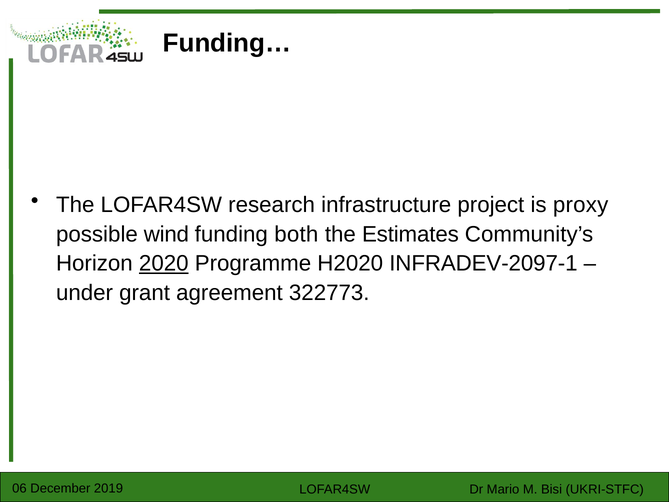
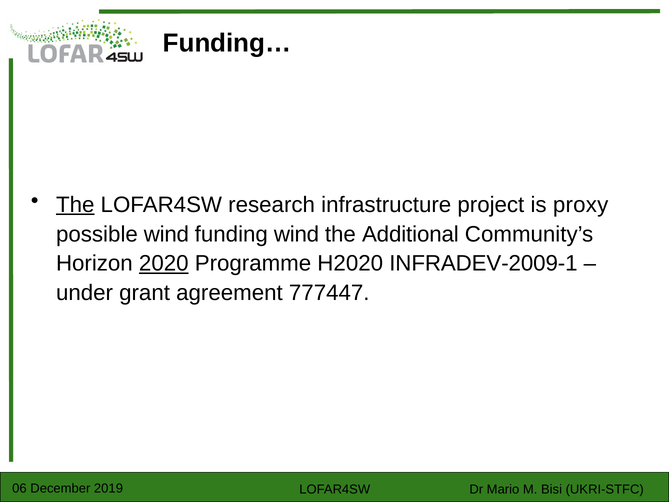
The at (75, 205) underline: none -> present
funding both: both -> wind
Estimates: Estimates -> Additional
INFRADEV-2097-1: INFRADEV-2097-1 -> INFRADEV-2009-1
322773: 322773 -> 777447
